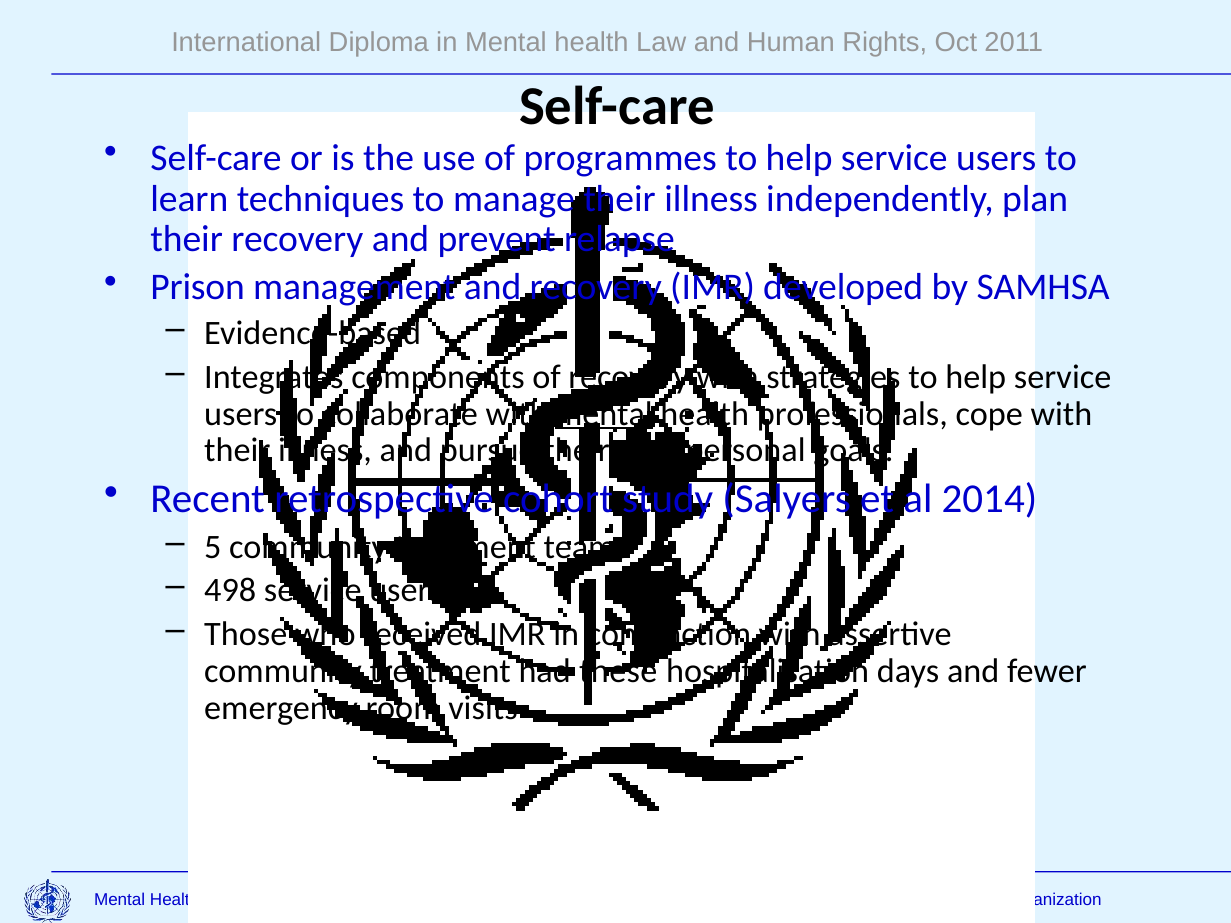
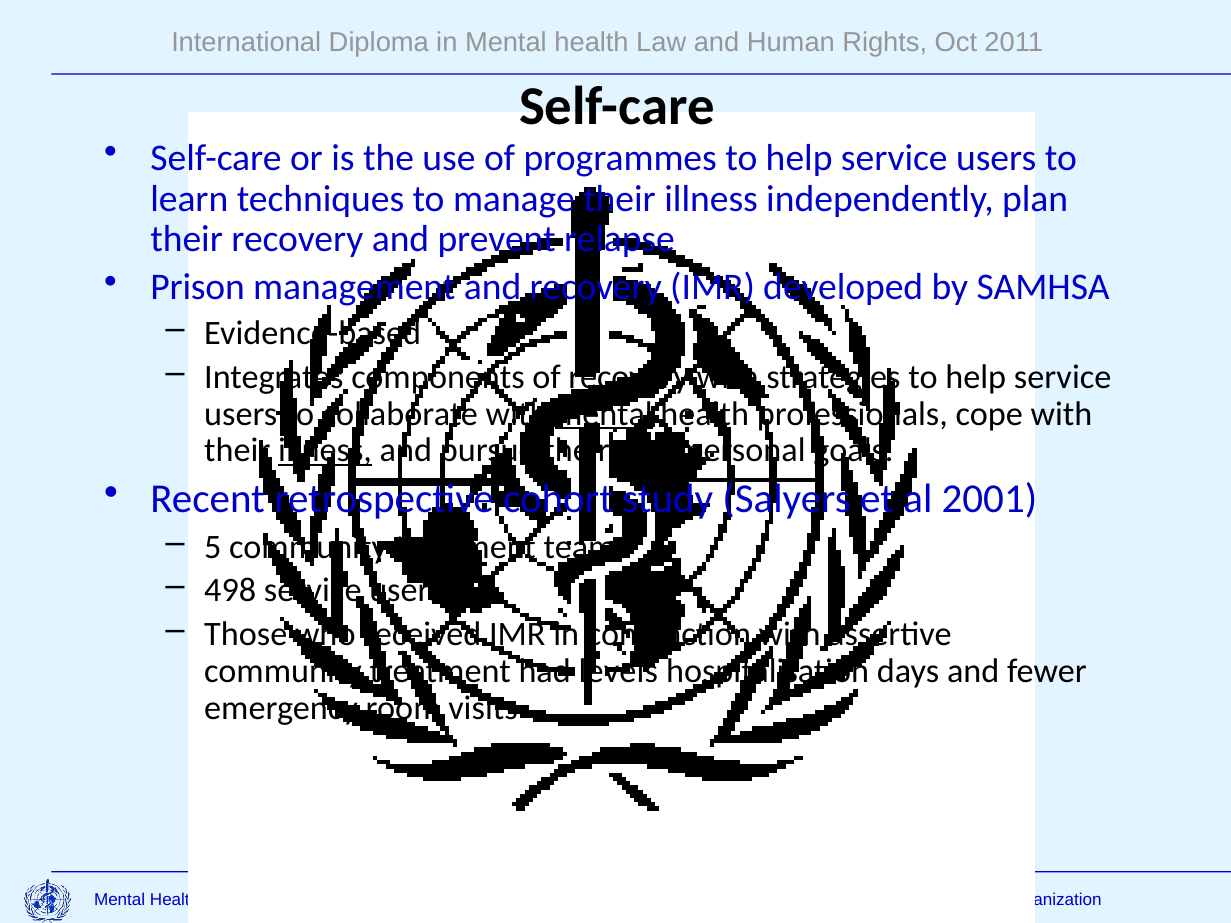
illness at (325, 451) underline: none -> present
2014: 2014 -> 2001
these: these -> levels
